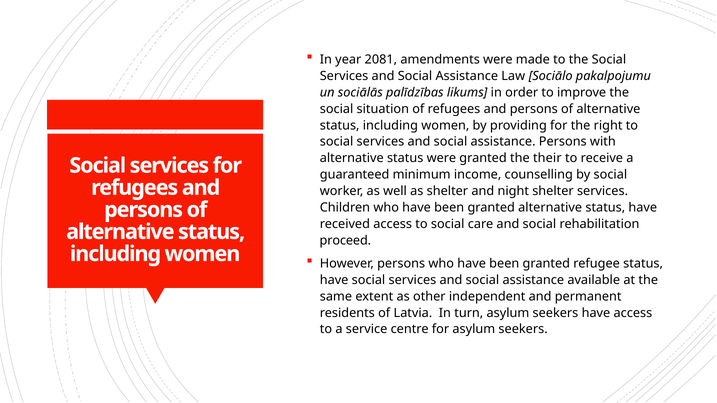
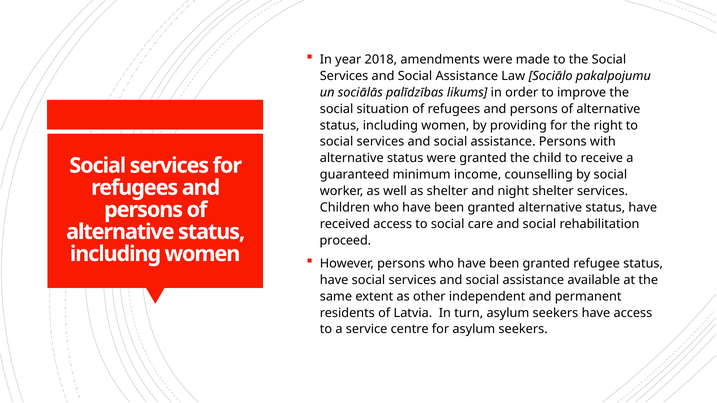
2081: 2081 -> 2018
their: their -> child
